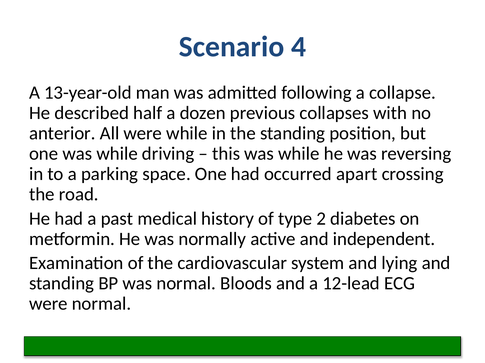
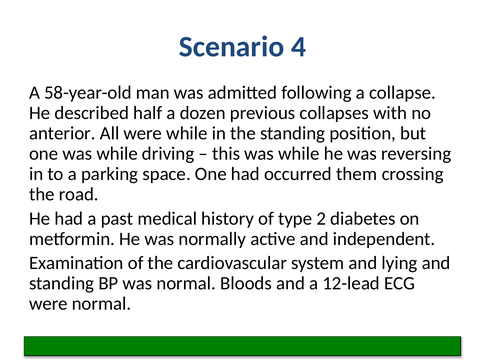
13-year-old: 13-year-old -> 58-year-old
apart: apart -> them
